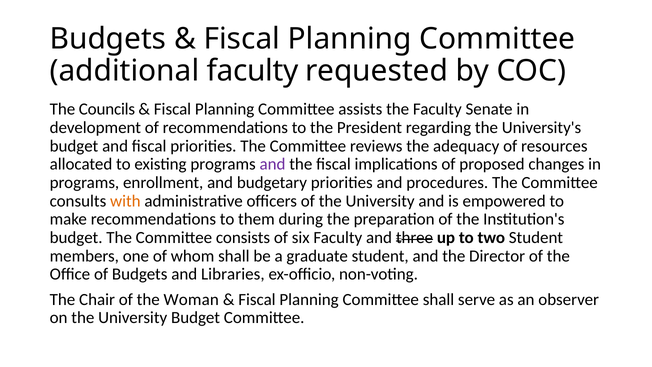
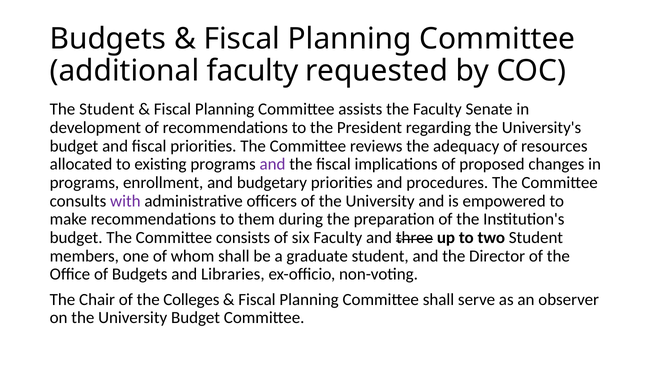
The Councils: Councils -> Student
with colour: orange -> purple
Woman: Woman -> Colleges
